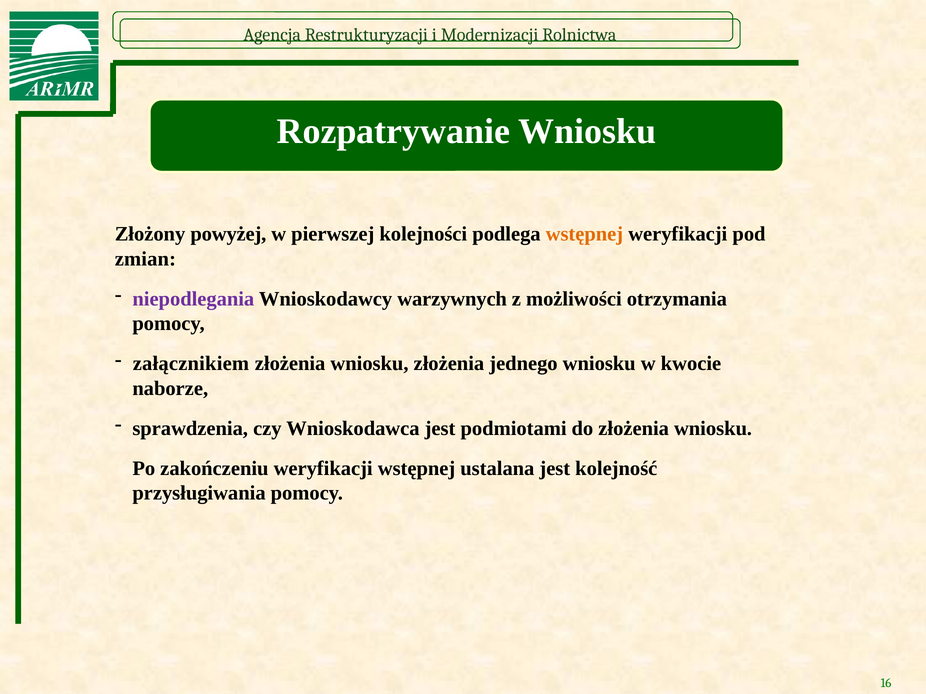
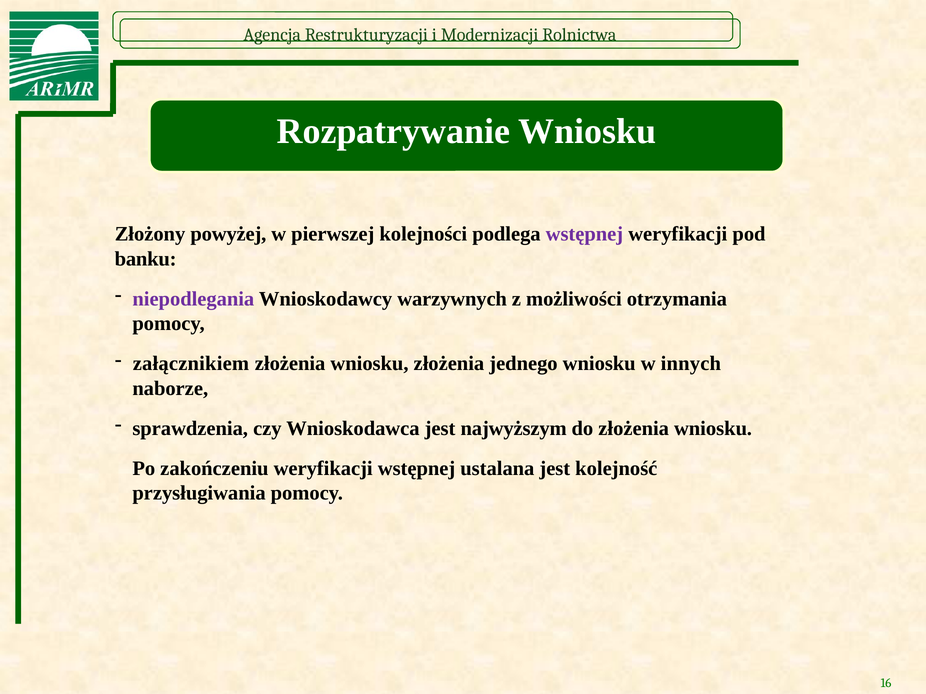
wstępnej at (584, 234) colour: orange -> purple
zmian: zmian -> banku
kwocie: kwocie -> innych
podmiotami: podmiotami -> najwyższym
